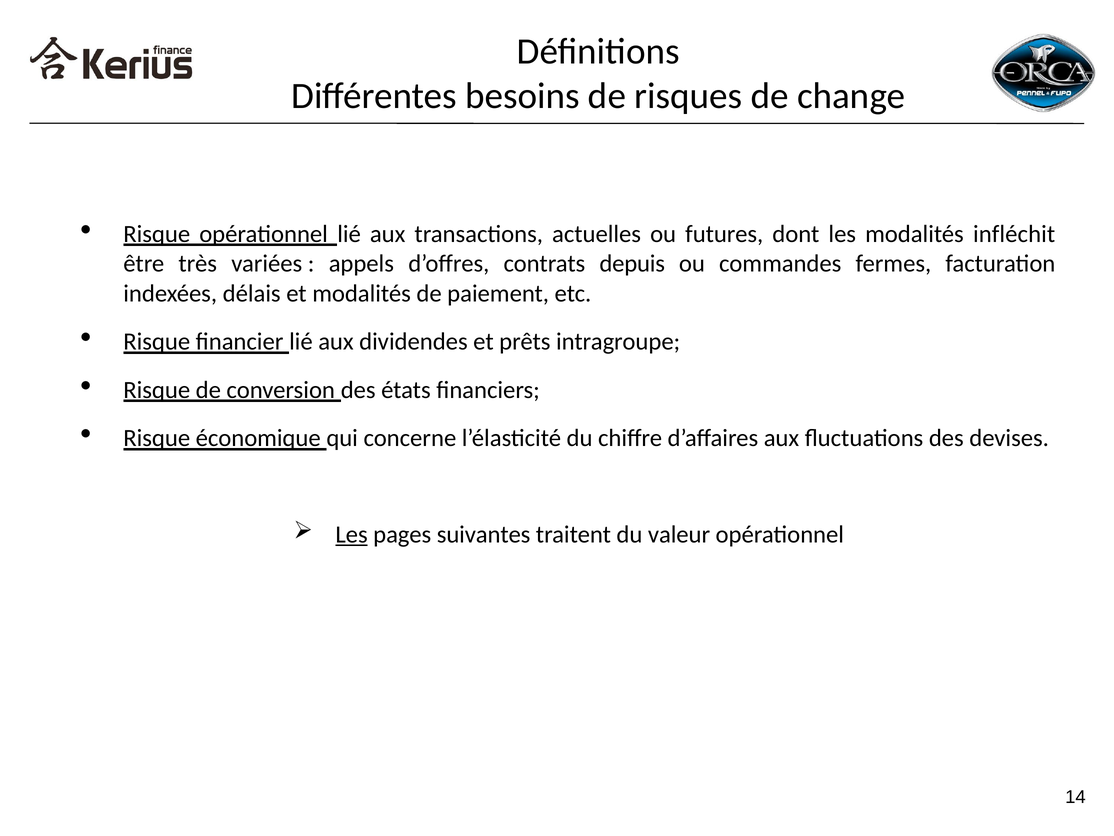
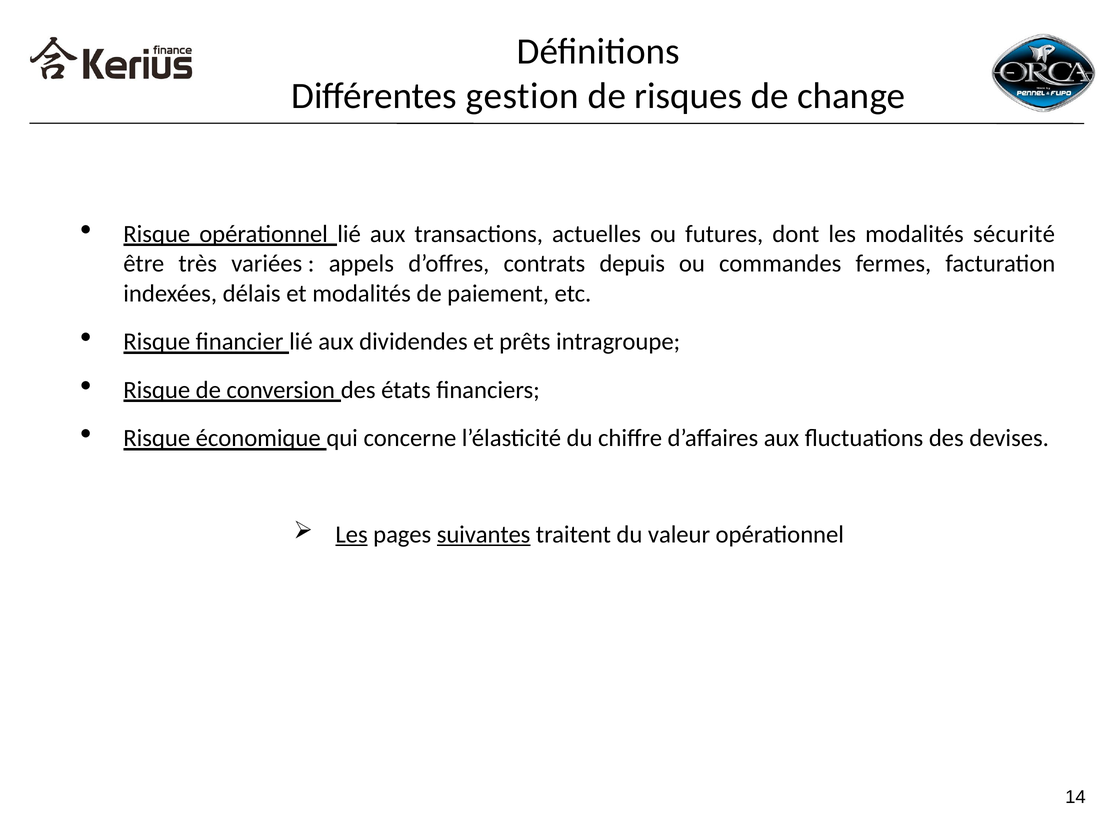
besoins: besoins -> gestion
infléchit: infléchit -> sécurité
suivantes underline: none -> present
